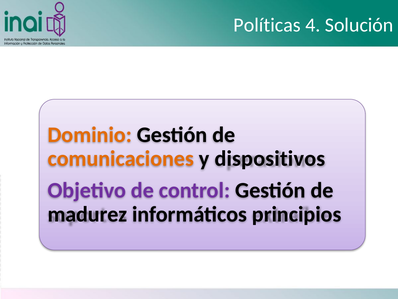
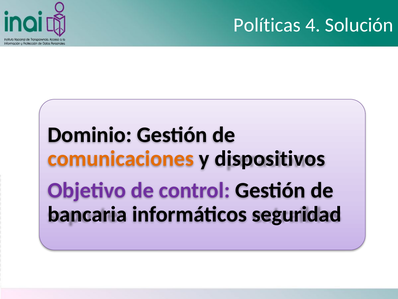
Dominio colour: orange -> black
madurez: madurez -> bancaria
principios: principios -> seguridad
